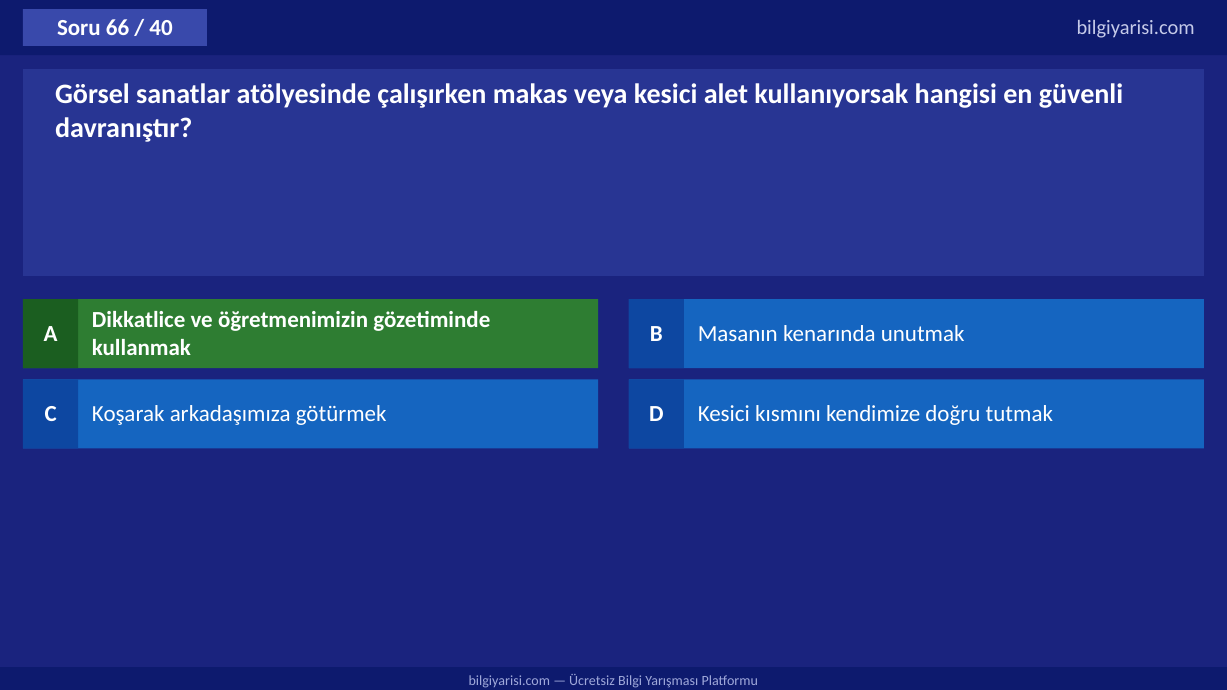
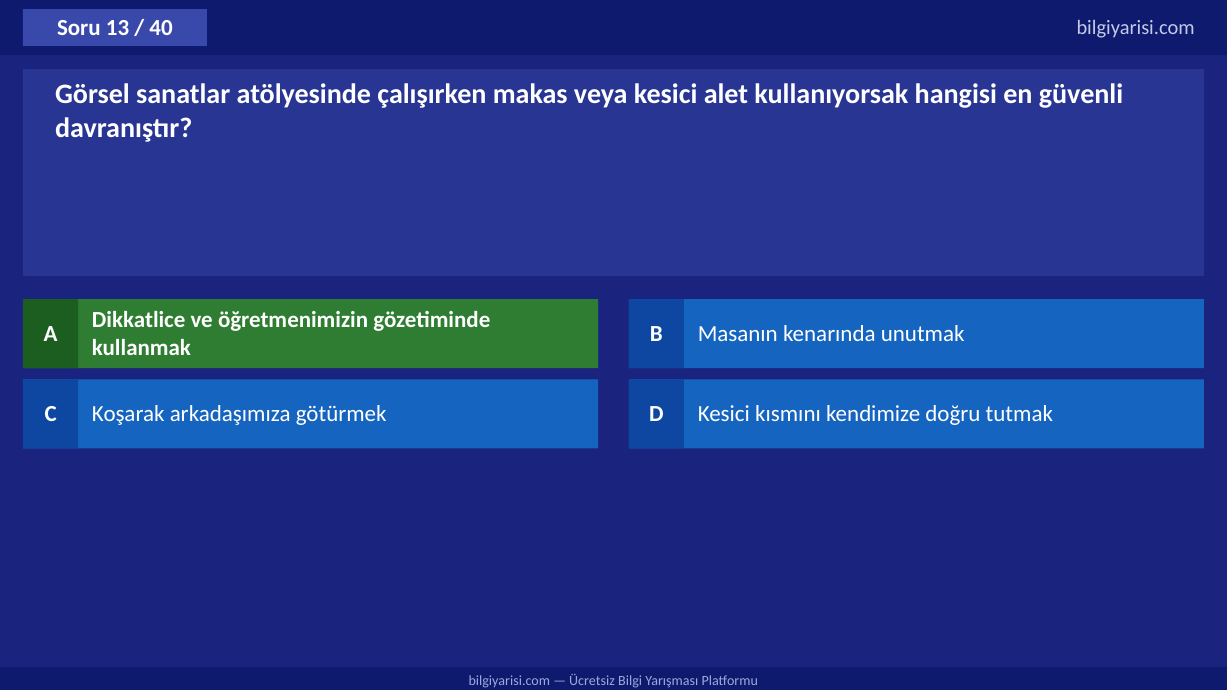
66: 66 -> 13
